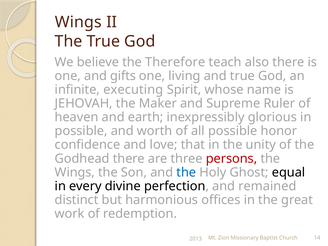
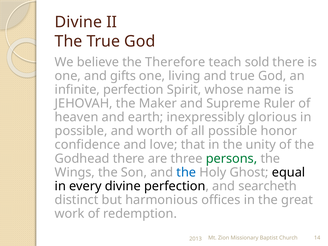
Wings at (78, 22): Wings -> Divine
also: also -> sold
infinite executing: executing -> perfection
persons colour: red -> green
remained: remained -> searcheth
